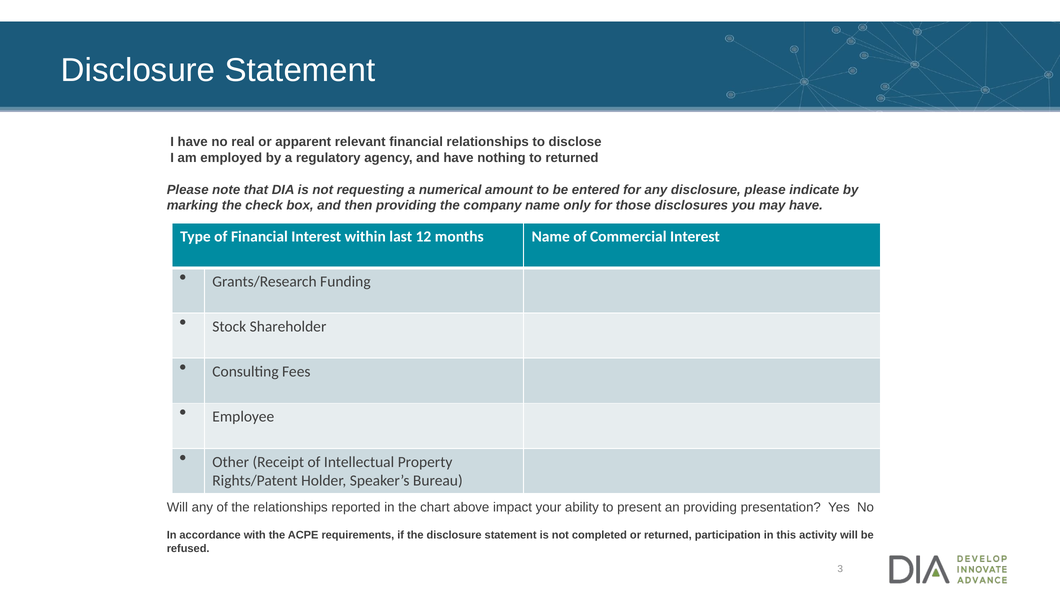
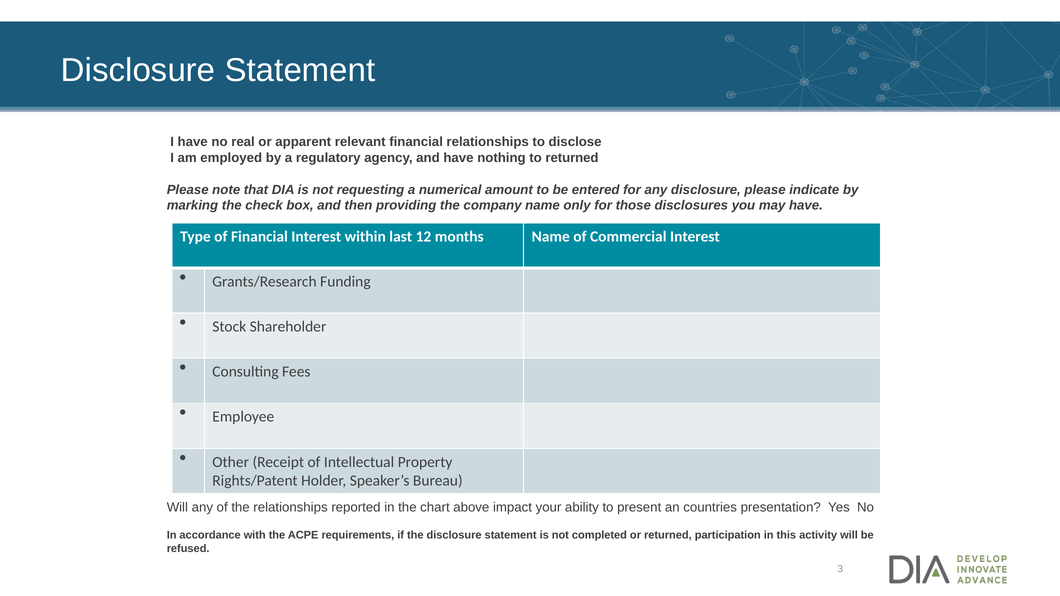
an providing: providing -> countries
